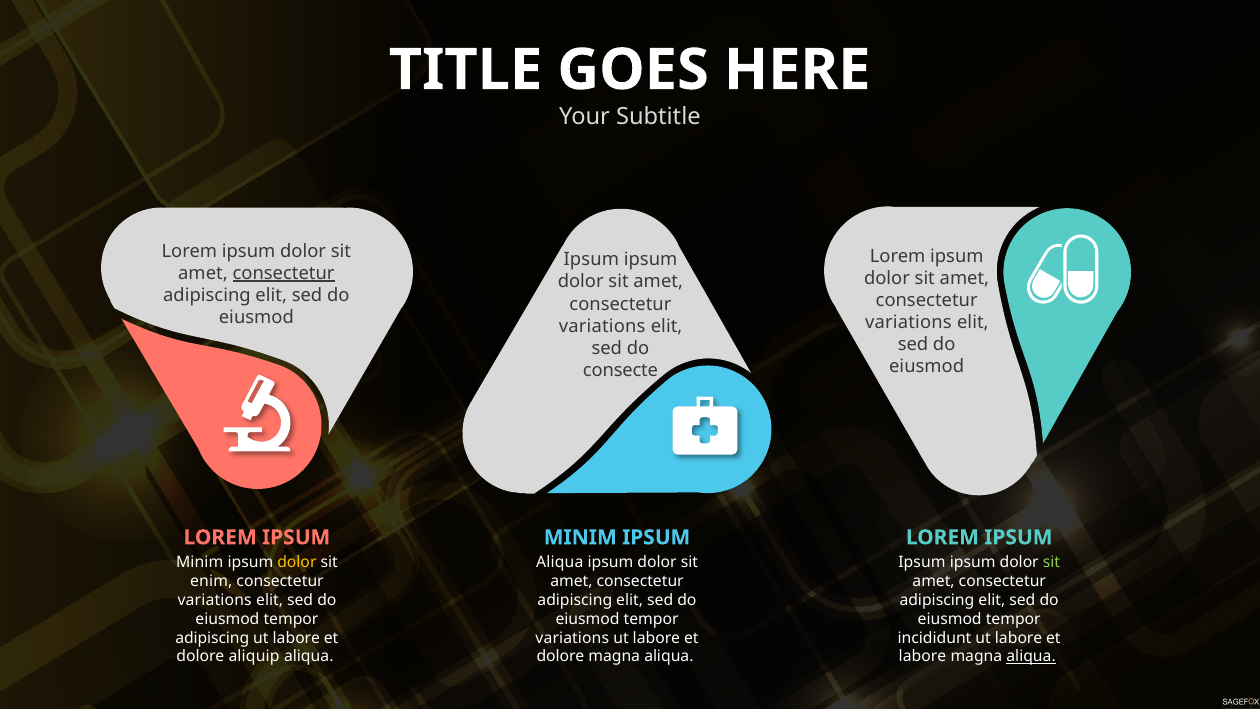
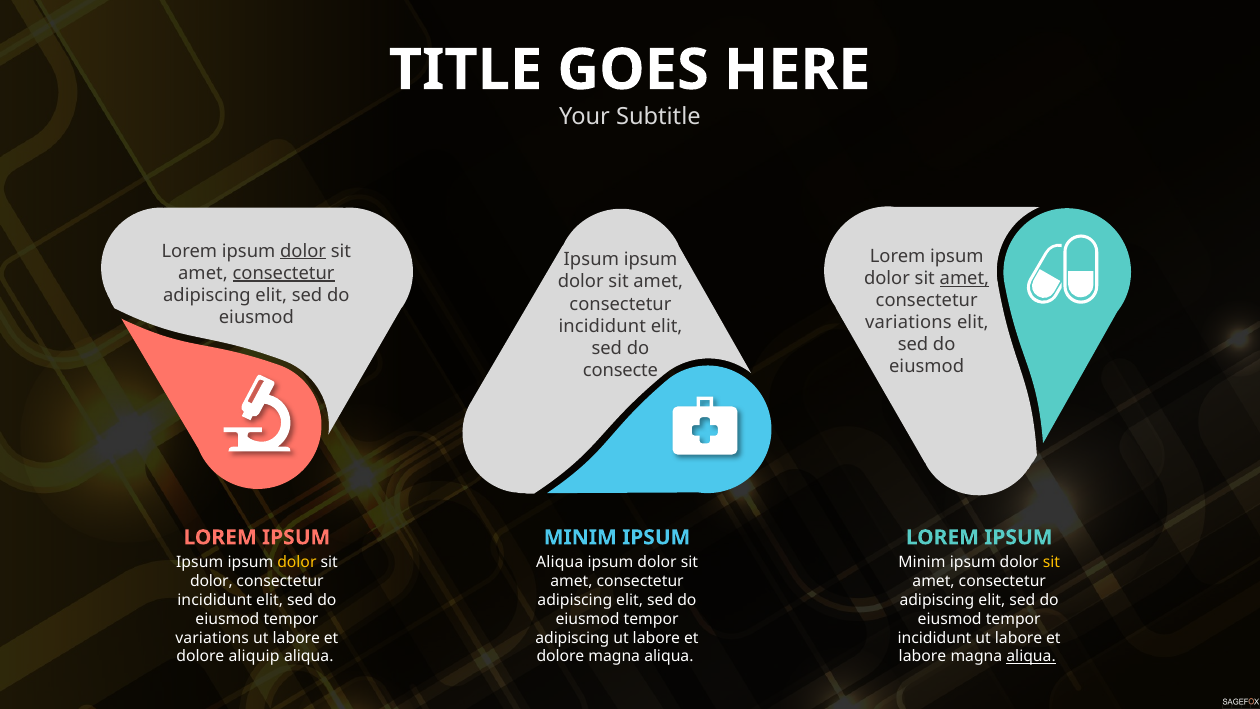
dolor at (303, 251) underline: none -> present
amet at (964, 278) underline: none -> present
variations at (602, 326): variations -> incididunt
Minim at (200, 562): Minim -> Ipsum
Ipsum at (922, 562): Ipsum -> Minim
sit at (1052, 562) colour: light green -> yellow
enim at (211, 581): enim -> dolor
variations at (215, 600): variations -> incididunt
adipiscing at (212, 638): adipiscing -> variations
variations at (572, 638): variations -> adipiscing
